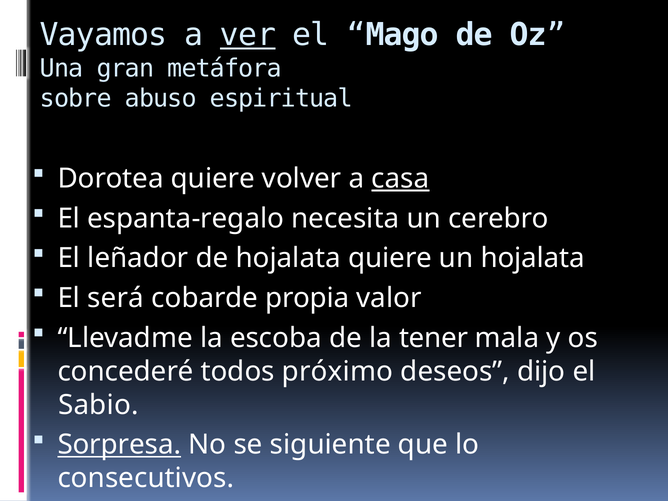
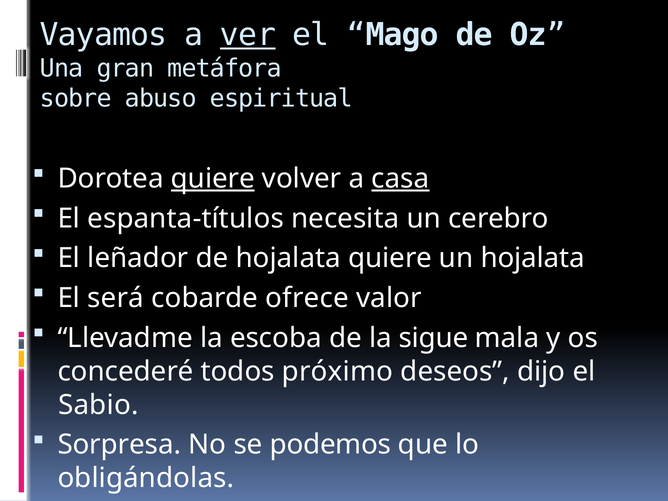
quiere at (213, 178) underline: none -> present
espanta-regalo: espanta-regalo -> espanta-títulos
propia: propia -> ofrece
tener: tener -> sigue
Sorpresa underline: present -> none
siguiente: siguiente -> podemos
consecutivos: consecutivos -> obligándolas
